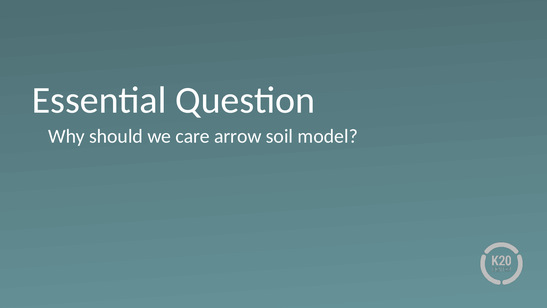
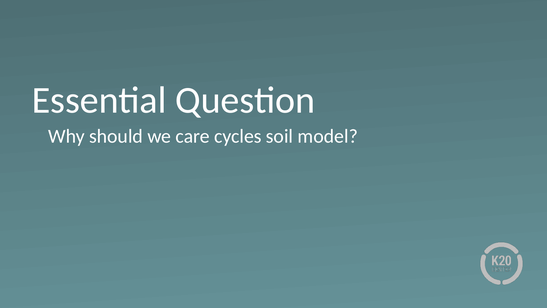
arrow: arrow -> cycles
